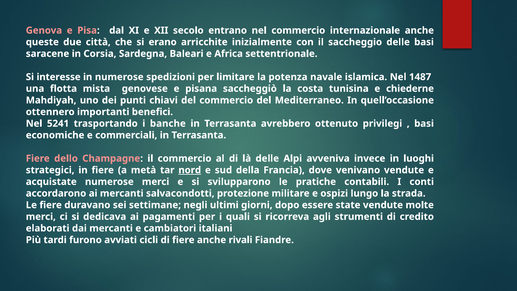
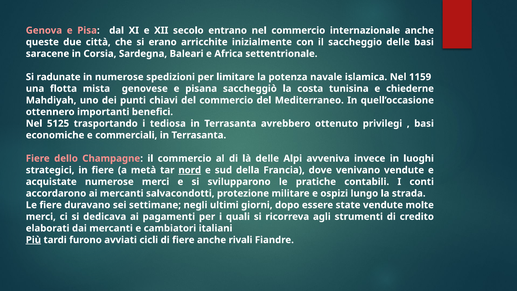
interesse: interesse -> radunate
1487: 1487 -> 1159
5241: 5241 -> 5125
banche: banche -> tediosa
Più underline: none -> present
